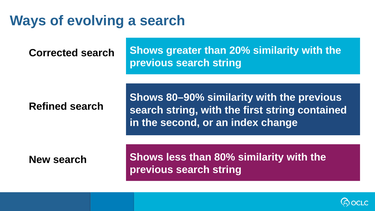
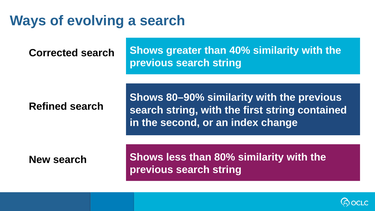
20%: 20% -> 40%
